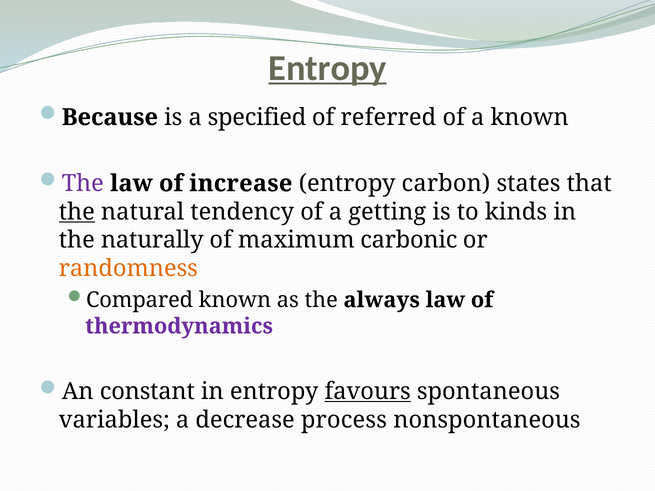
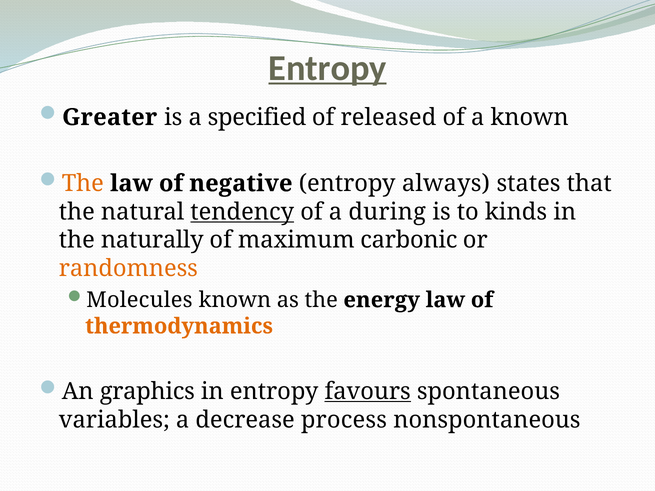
Because: Because -> Greater
referred: referred -> released
The at (83, 184) colour: purple -> orange
increase: increase -> negative
carbon: carbon -> always
the at (77, 212) underline: present -> none
tendency underline: none -> present
getting: getting -> during
Compared: Compared -> Molecules
always: always -> energy
thermodynamics colour: purple -> orange
constant: constant -> graphics
